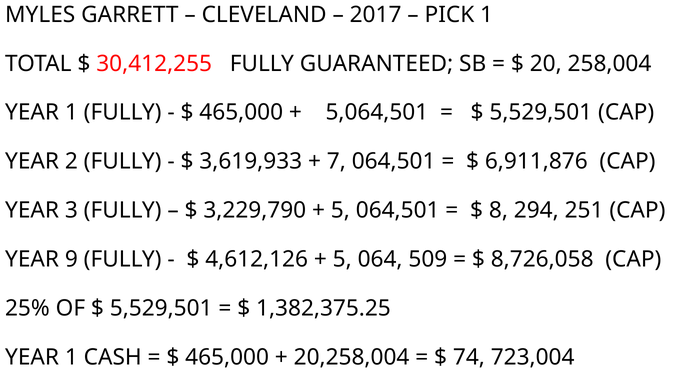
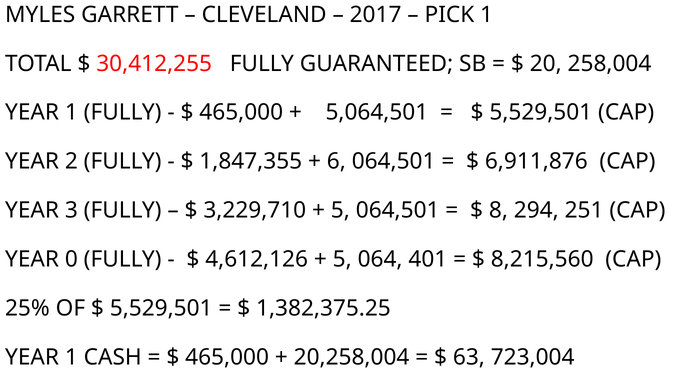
3,619,933: 3,619,933 -> 1,847,355
7: 7 -> 6
3,229,790: 3,229,790 -> 3,229,710
9: 9 -> 0
509: 509 -> 401
8,726,058: 8,726,058 -> 8,215,560
74: 74 -> 63
